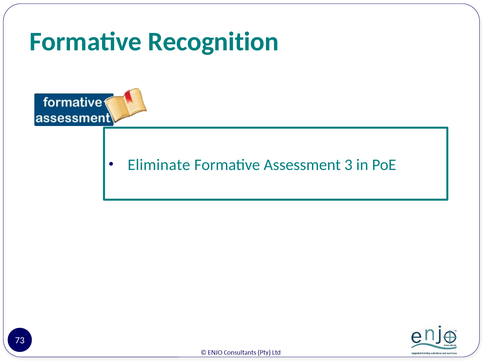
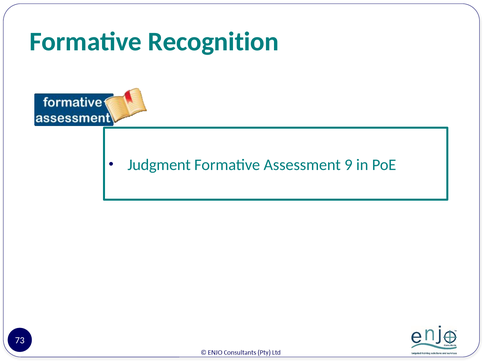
Eliminate: Eliminate -> Judgment
3: 3 -> 9
